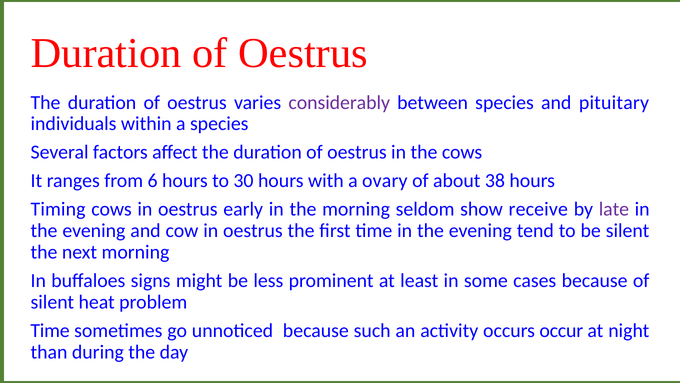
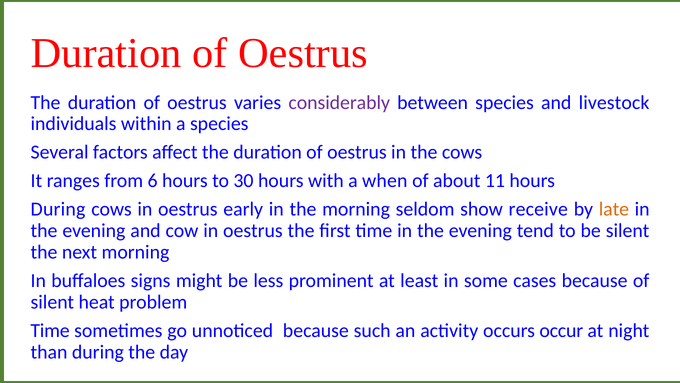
pituitary: pituitary -> livestock
ovary: ovary -> when
38: 38 -> 11
Timing at (58, 209): Timing -> During
late colour: purple -> orange
